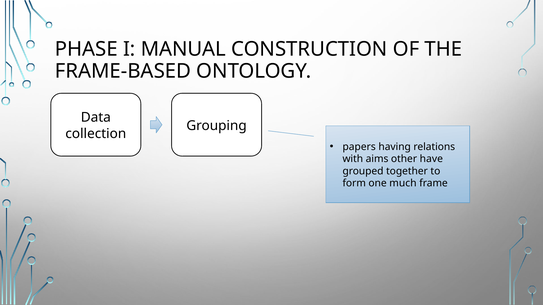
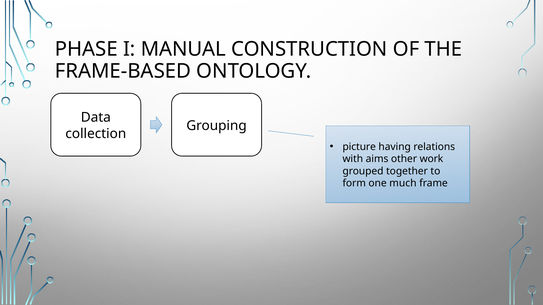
papers: papers -> picture
have: have -> work
